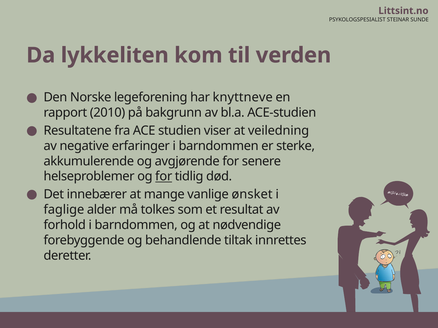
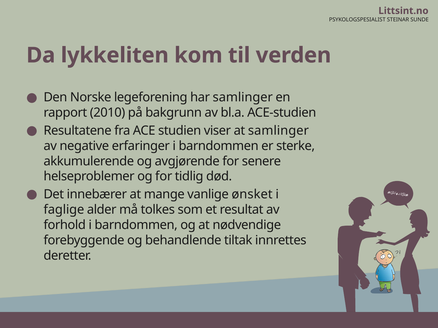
har knyttneve: knyttneve -> samlinger
at veiledning: veiledning -> samlinger
for at (164, 177) underline: present -> none
